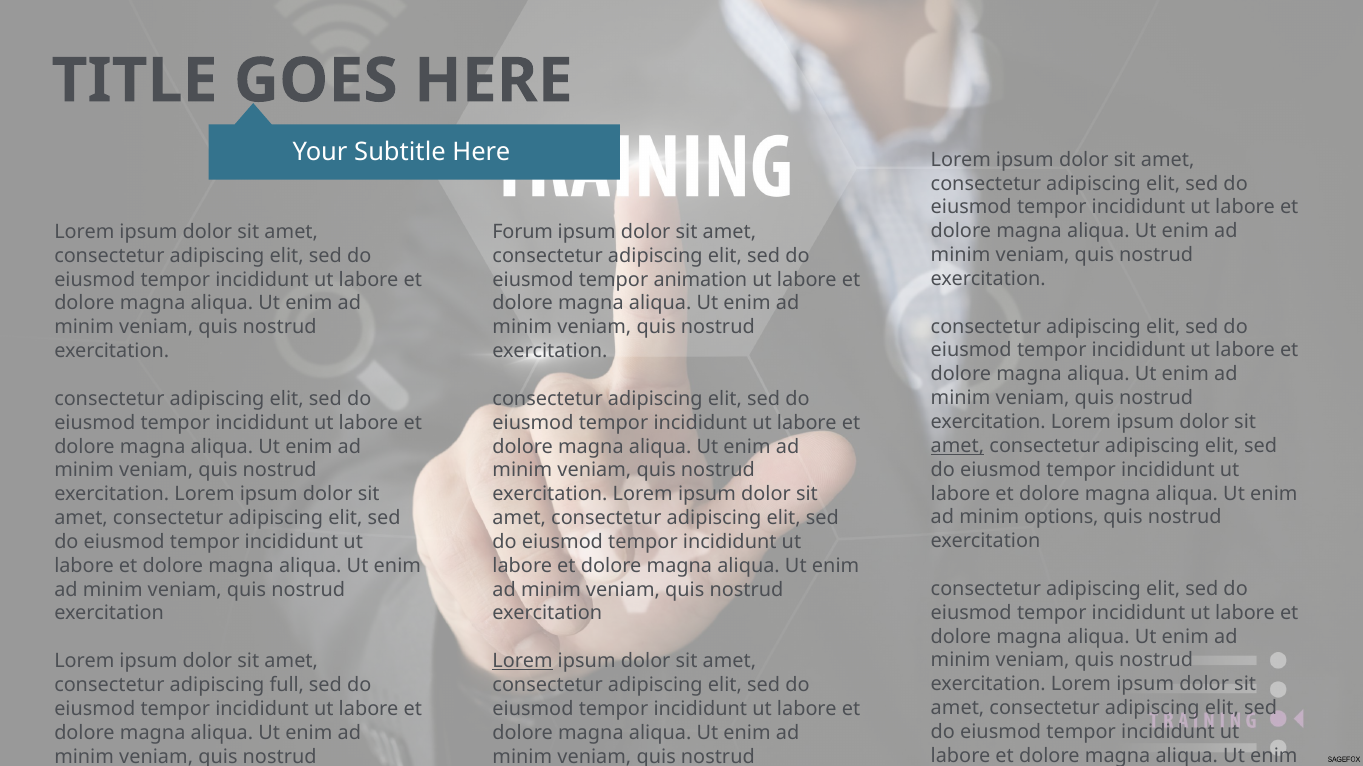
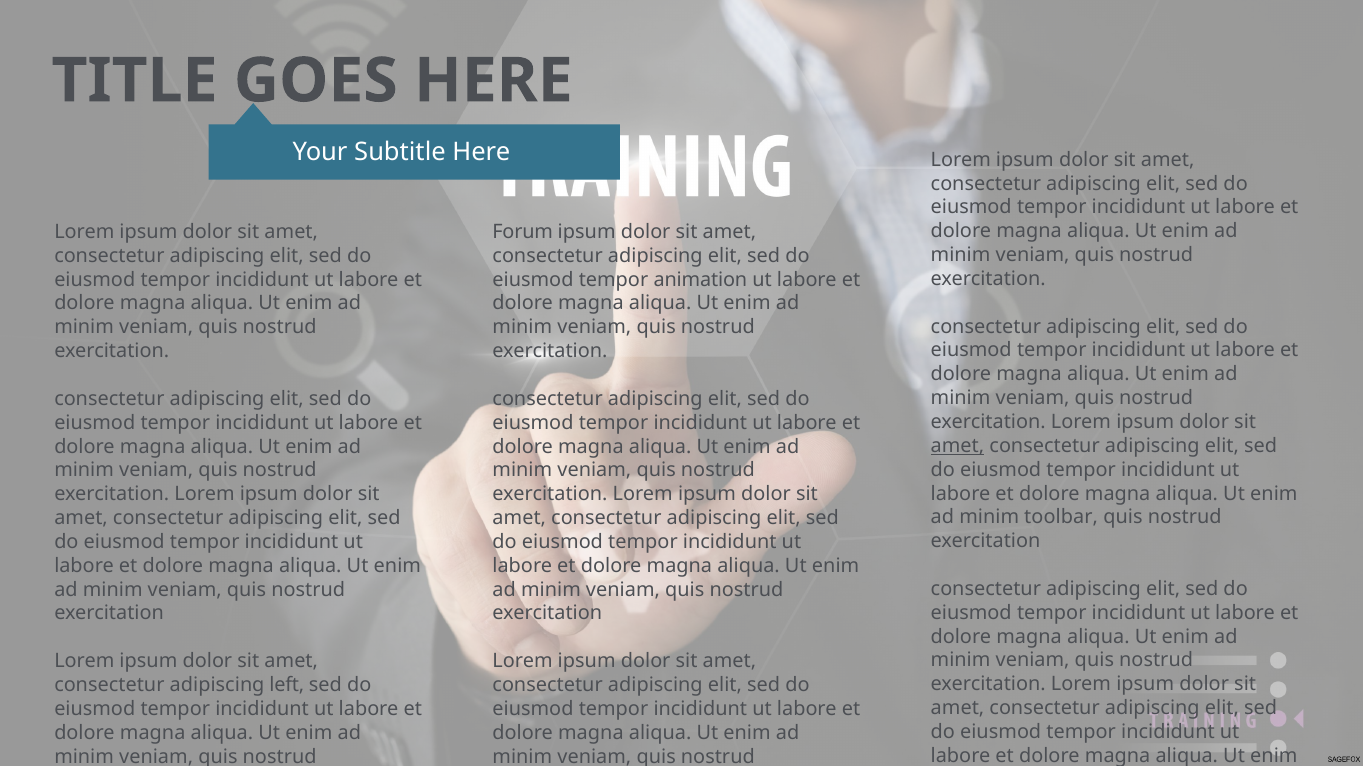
options: options -> toolbar
Lorem at (523, 662) underline: present -> none
full: full -> left
